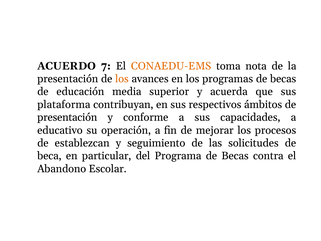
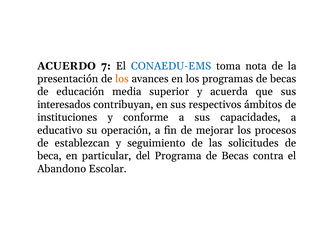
CONAEDU-EMS colour: orange -> blue
plataforma: plataforma -> interesados
presentación at (67, 117): presentación -> instituciones
